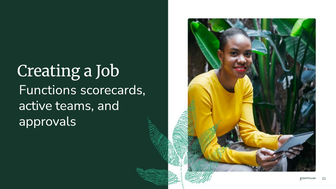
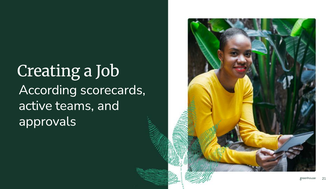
Functions: Functions -> According
